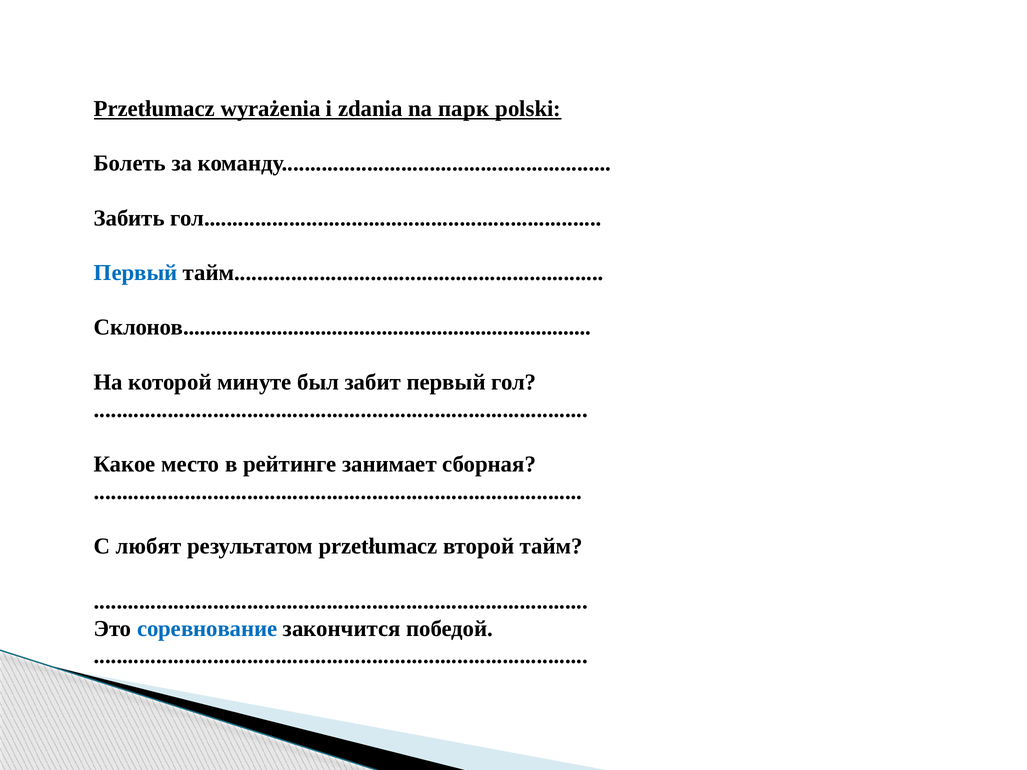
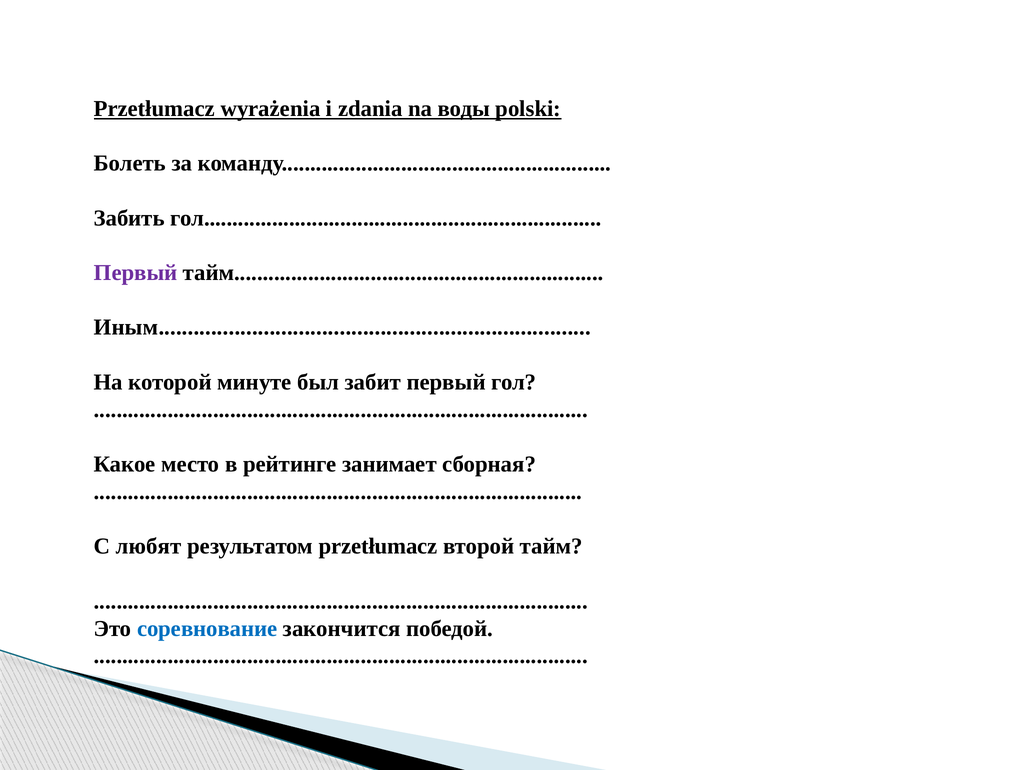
парк: парк -> воды
Первый at (136, 273) colour: blue -> purple
Склонов: Склонов -> Иным
